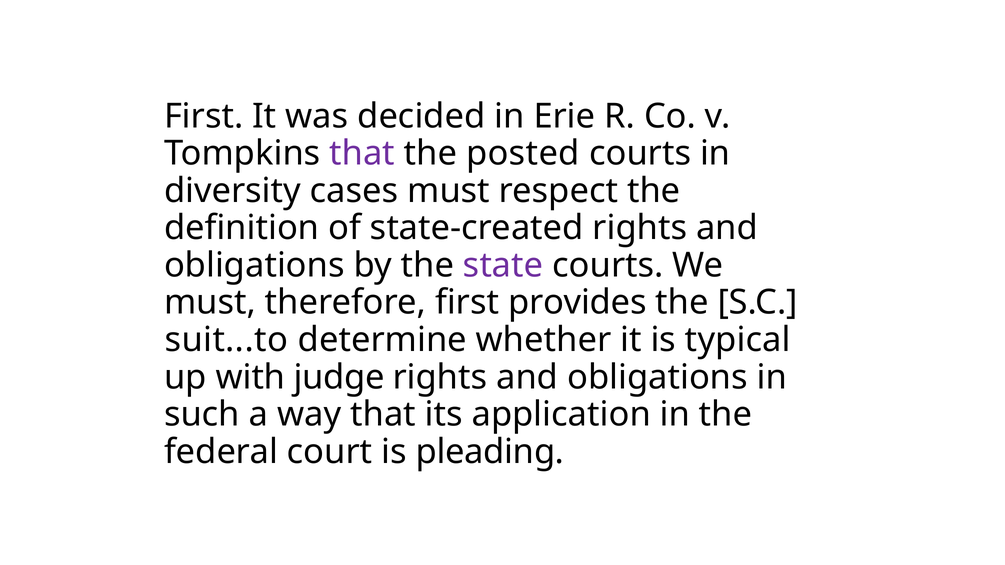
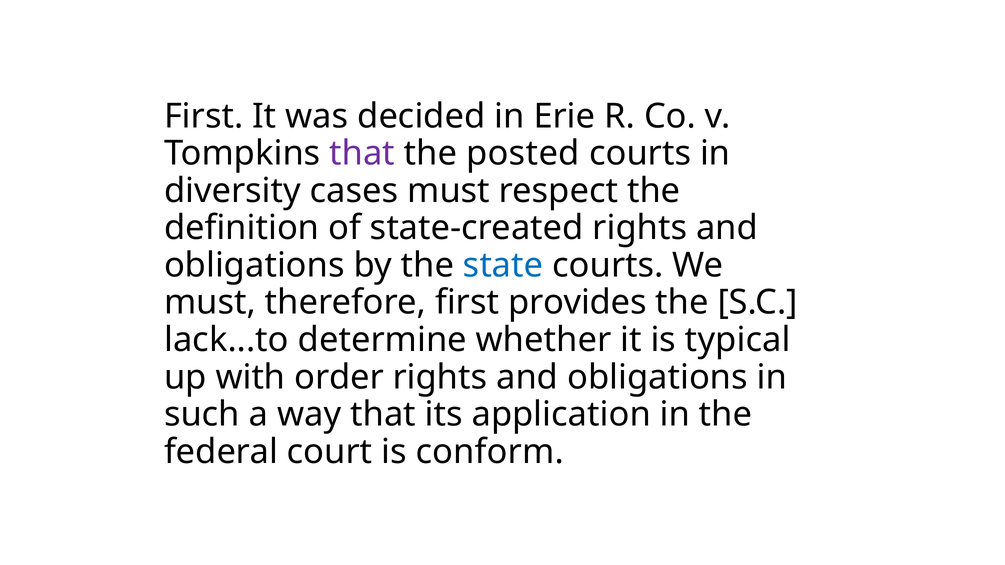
state colour: purple -> blue
suit...to: suit...to -> lack...to
judge: judge -> order
pleading: pleading -> conform
